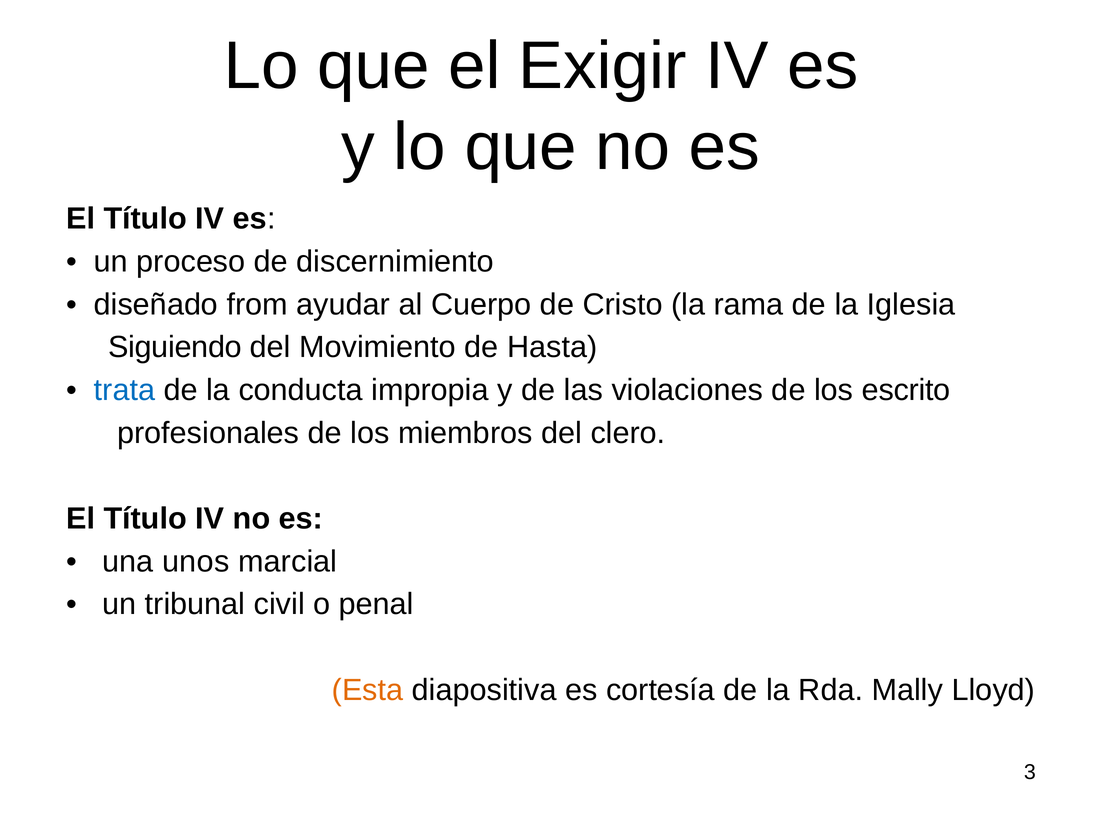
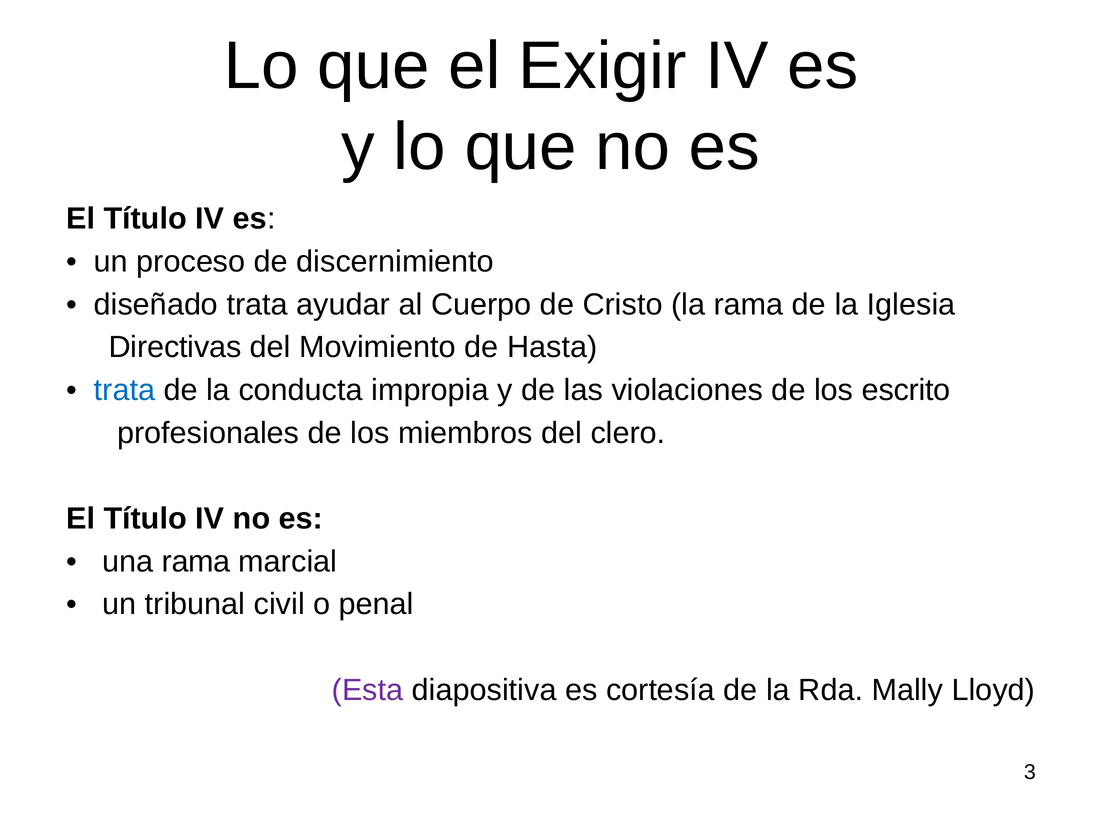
diseñado from: from -> trata
Siguiendo: Siguiendo -> Directivas
una unos: unos -> rama
Esta colour: orange -> purple
